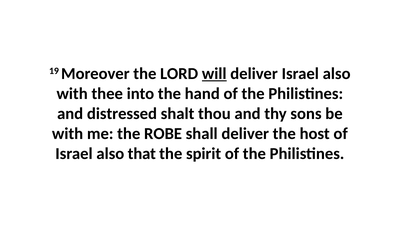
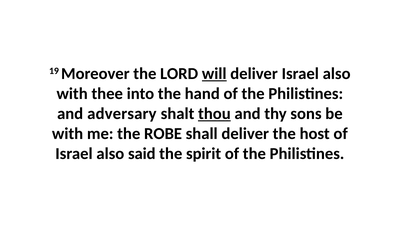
distressed: distressed -> adversary
thou underline: none -> present
that: that -> said
